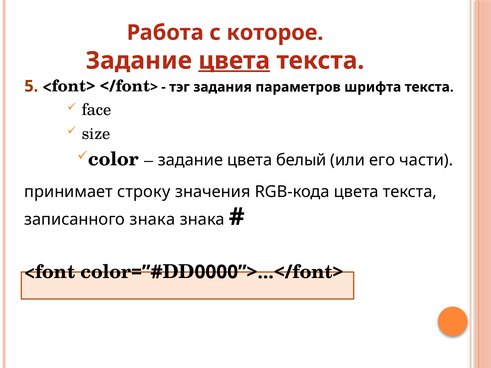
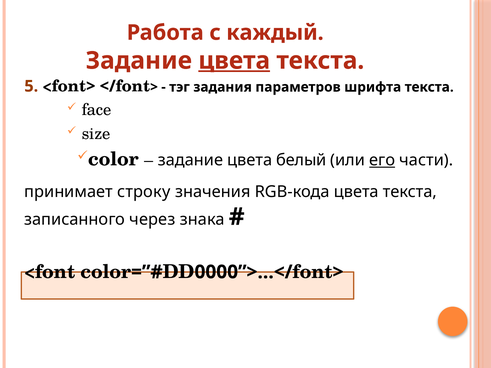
которое: которое -> каждый
его underline: none -> present
записанного знака: знака -> через
